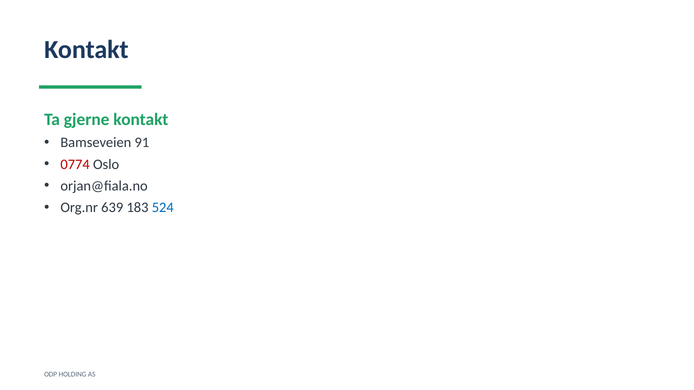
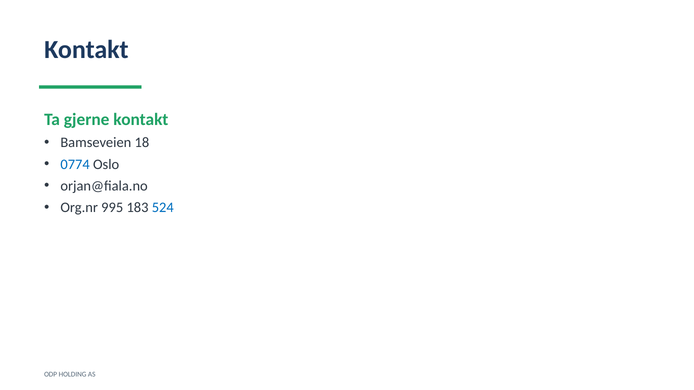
91: 91 -> 18
0774 colour: red -> blue
639: 639 -> 995
